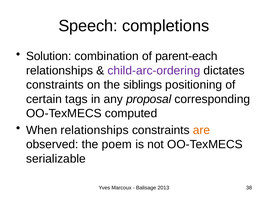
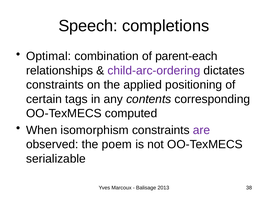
Solution: Solution -> Optimal
siblings: siblings -> applied
proposal: proposal -> contents
When relationships: relationships -> isomorphism
are colour: orange -> purple
